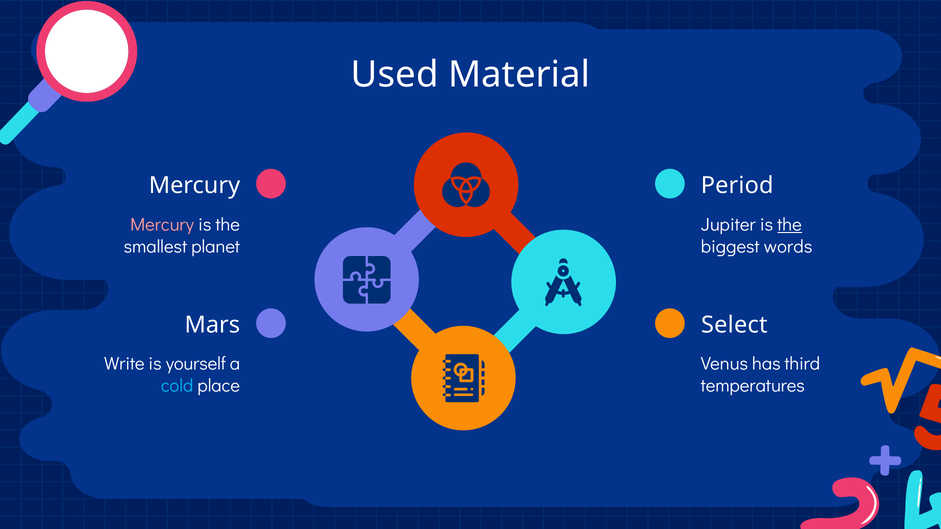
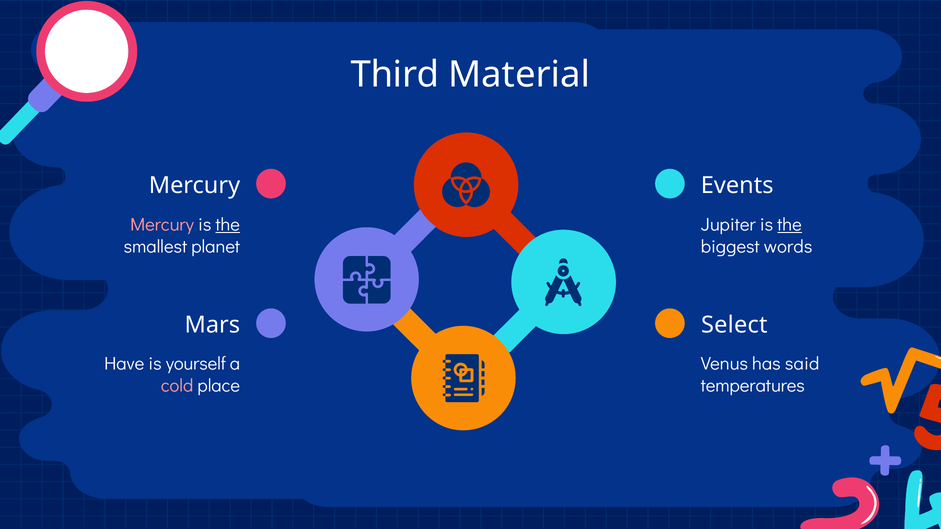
Used: Used -> Third
Period: Period -> Events
the at (228, 225) underline: none -> present
Write: Write -> Have
third: third -> said
cold colour: light blue -> pink
